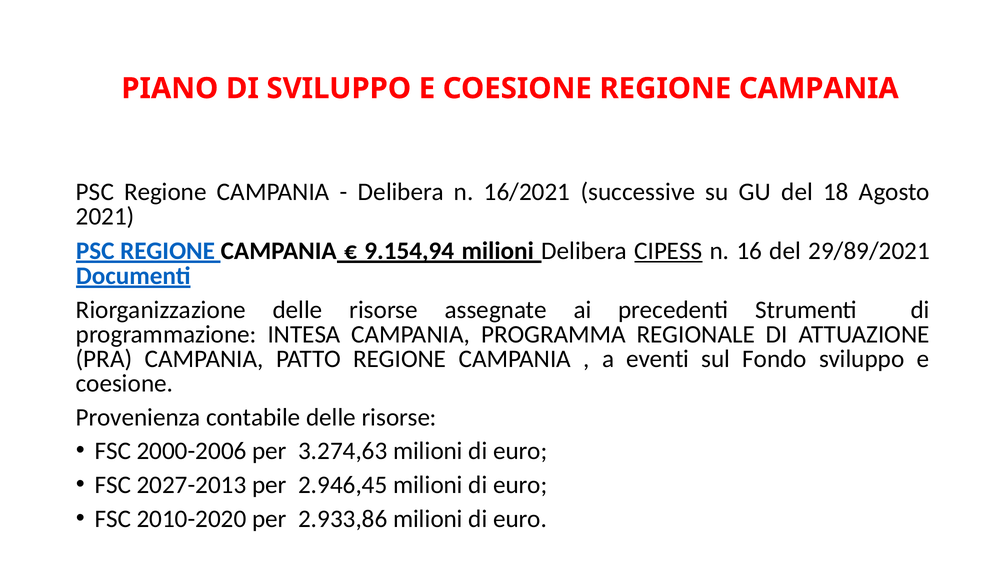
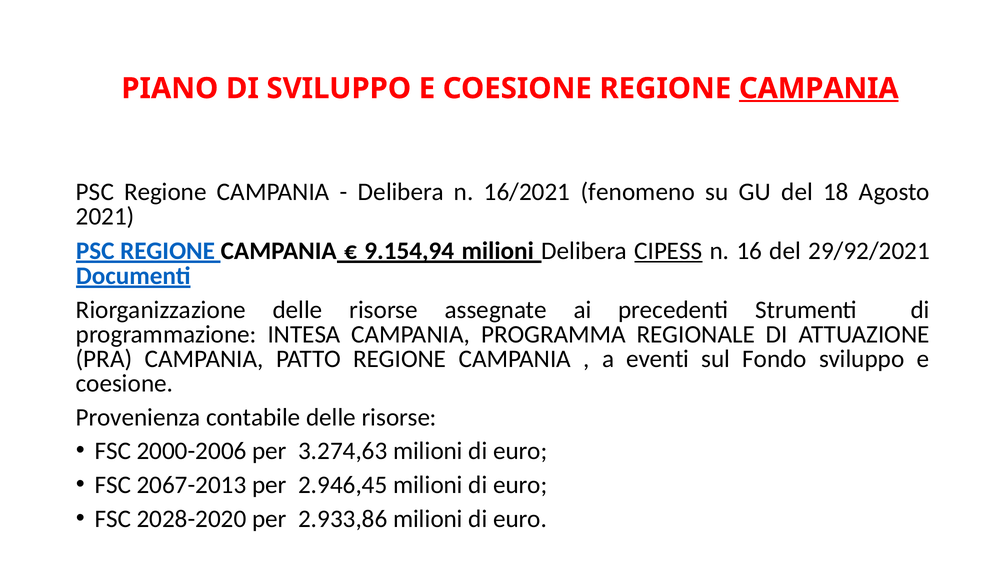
CAMPANIA at (819, 88) underline: none -> present
successive: successive -> fenomeno
29/89/2021: 29/89/2021 -> 29/92/2021
2027-2013: 2027-2013 -> 2067-2013
2010-2020: 2010-2020 -> 2028-2020
